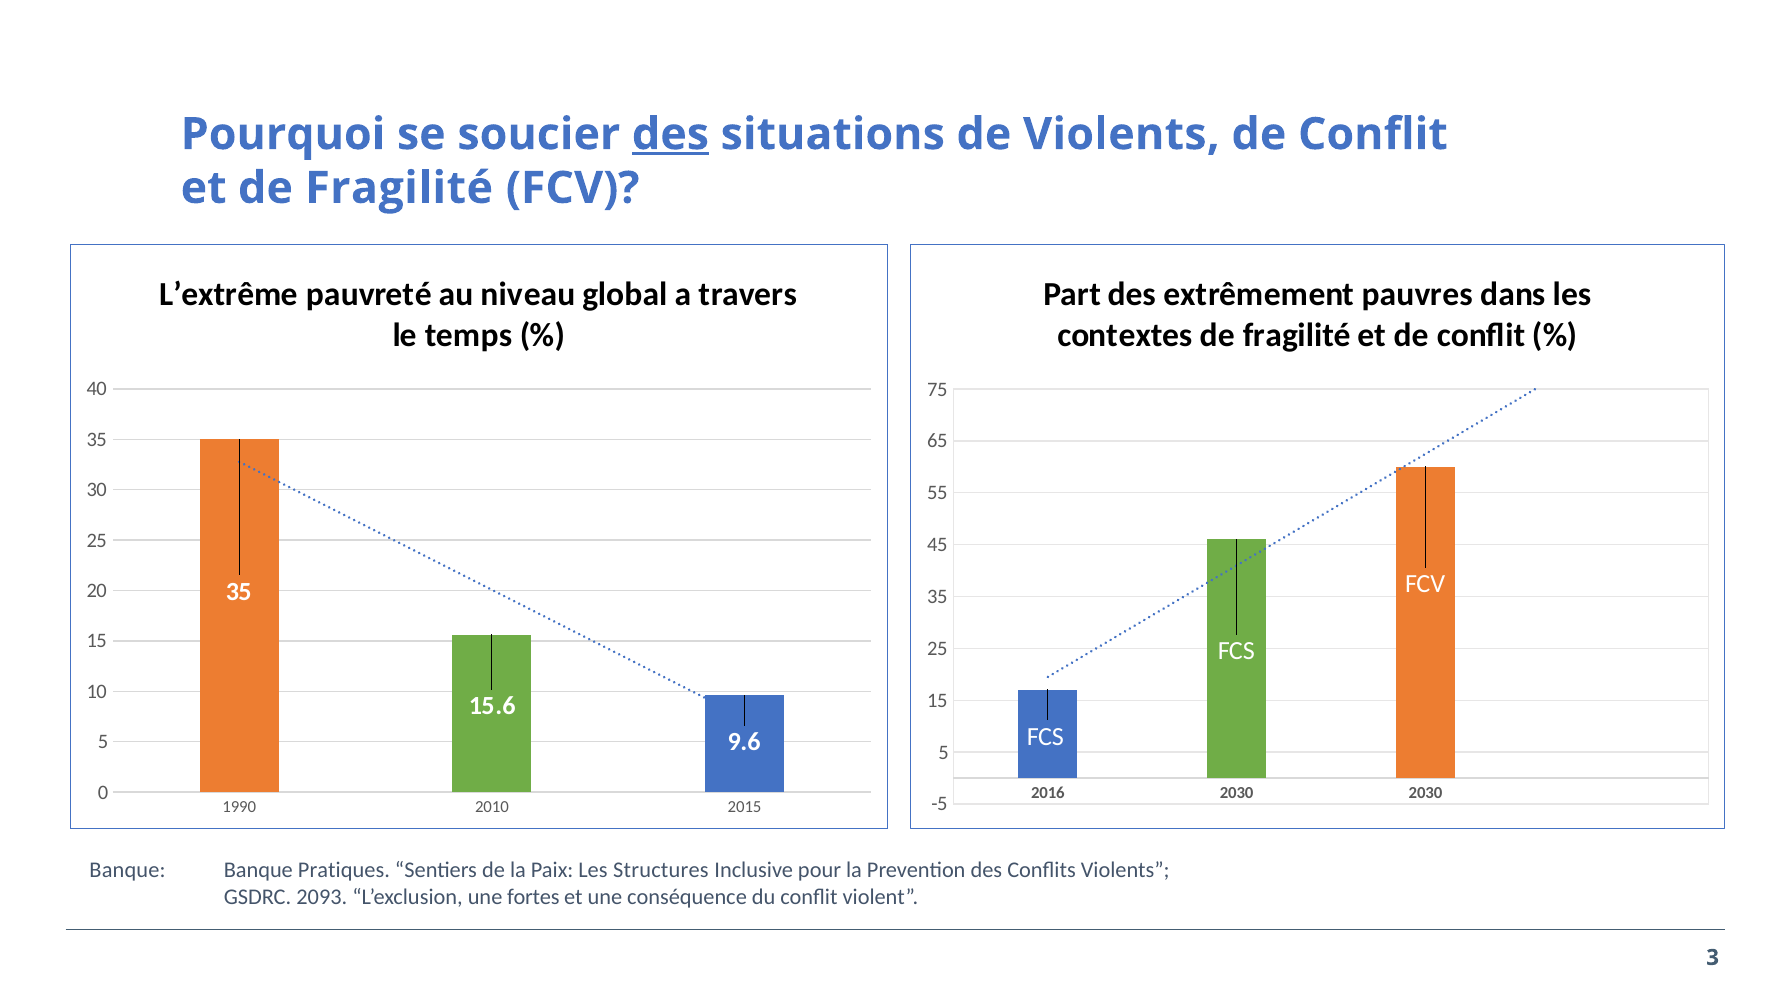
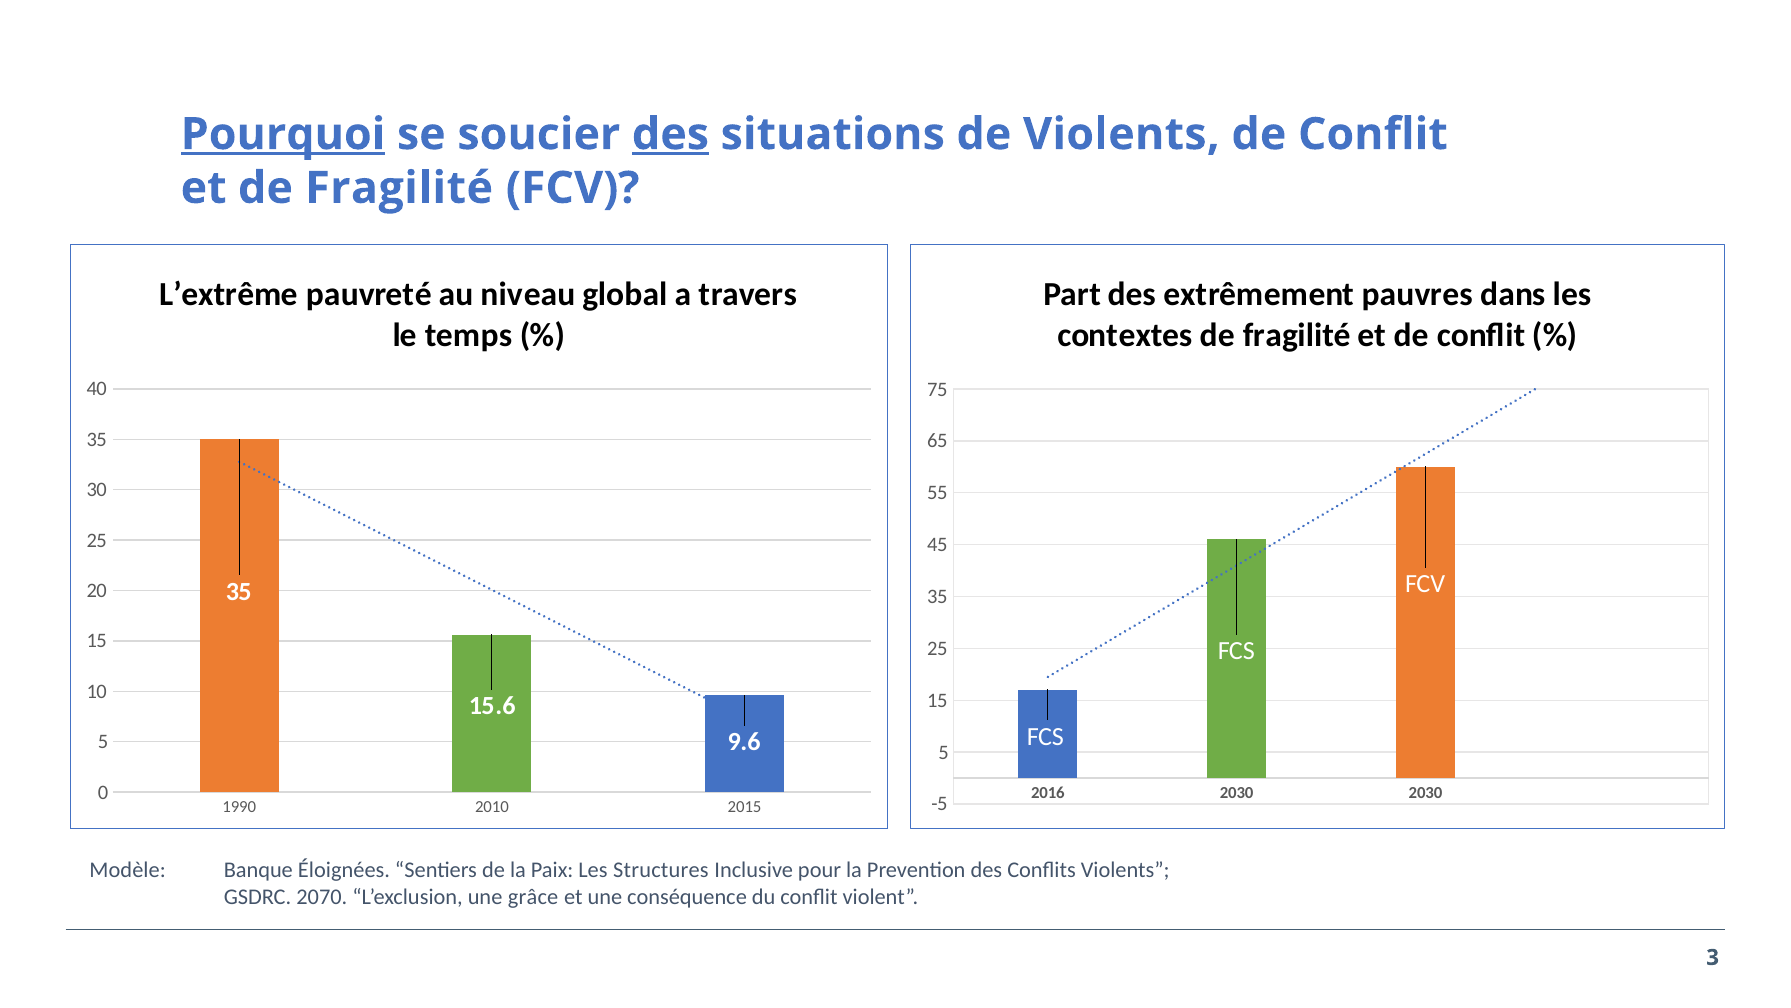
Pourquoi underline: none -> present
Banque at (128, 870): Banque -> Modèle
Pratiques: Pratiques -> Éloignées
2093: 2093 -> 2070
fortes: fortes -> grâce
